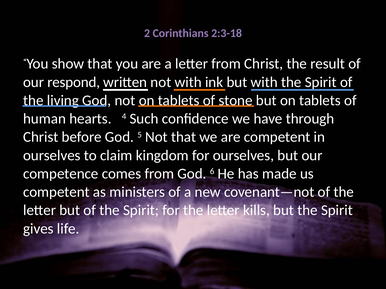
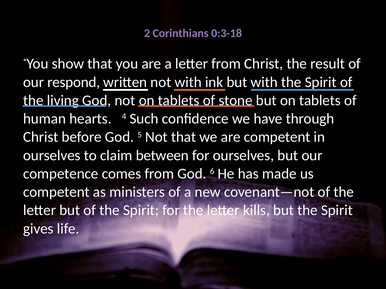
2:3-18: 2:3-18 -> 0:3-18
kingdom: kingdom -> between
